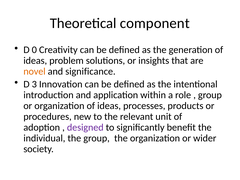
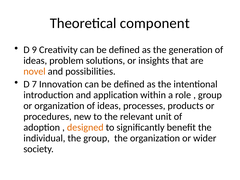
0: 0 -> 9
significance: significance -> possibilities
3: 3 -> 7
designed colour: purple -> orange
